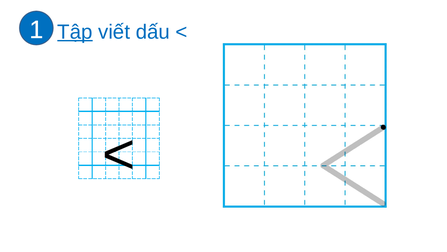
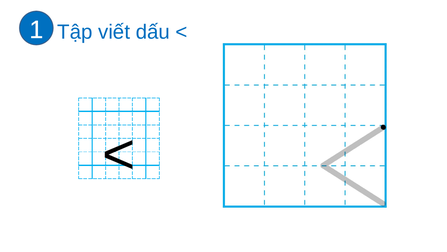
Tập underline: present -> none
